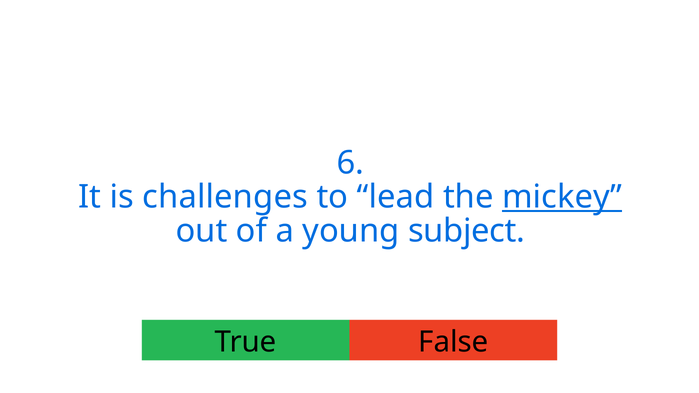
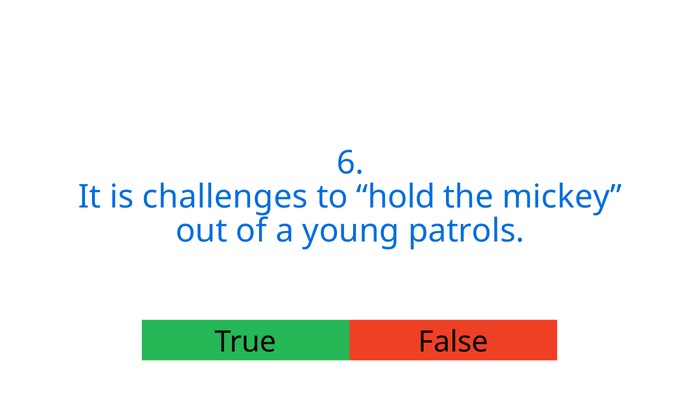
lead: lead -> hold
mickey underline: present -> none
subject: subject -> patrols
